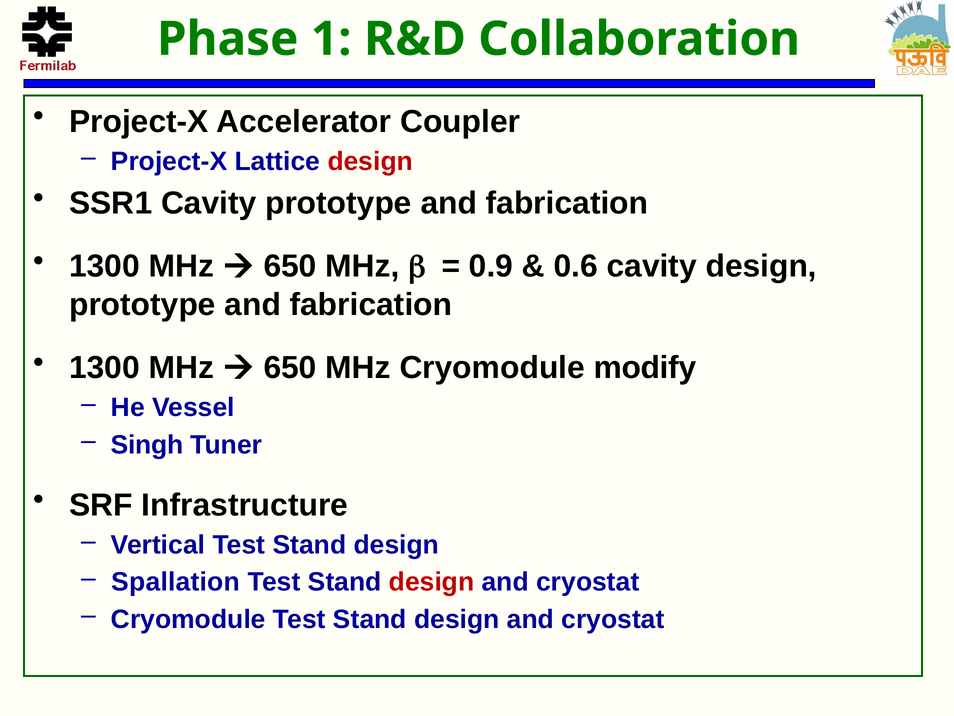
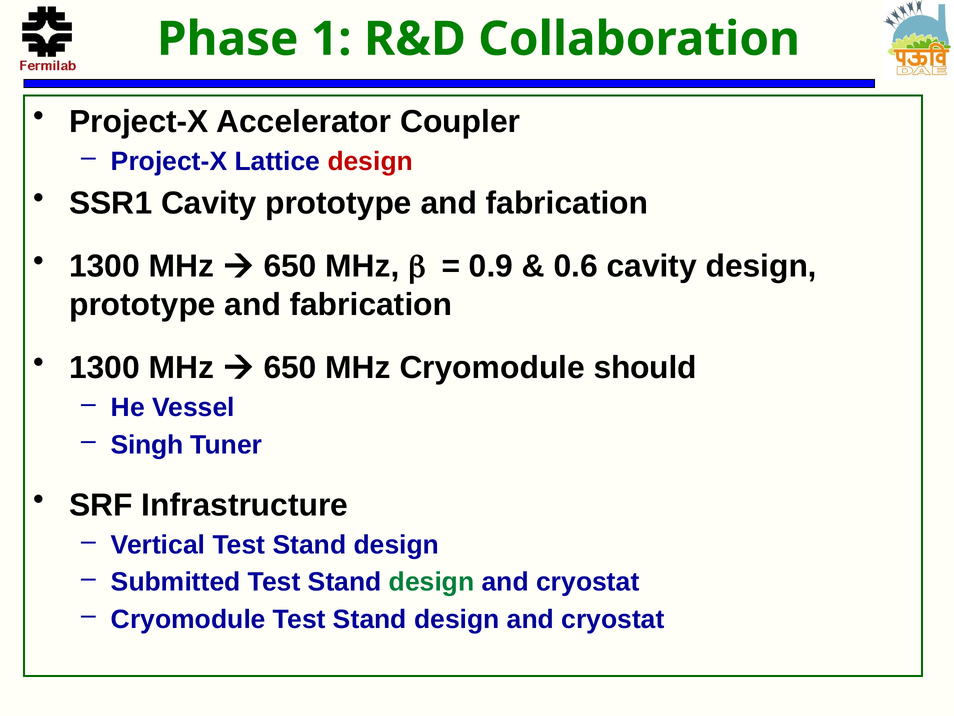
modify: modify -> should
Spallation: Spallation -> Submitted
design at (432, 582) colour: red -> green
